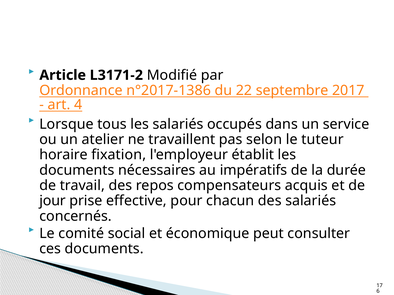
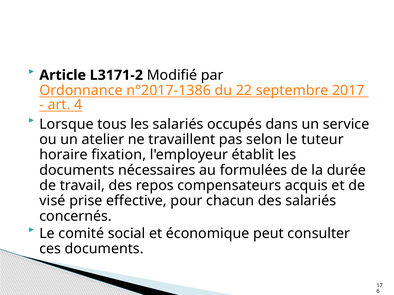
impératifs: impératifs -> formulées
jour: jour -> visé
